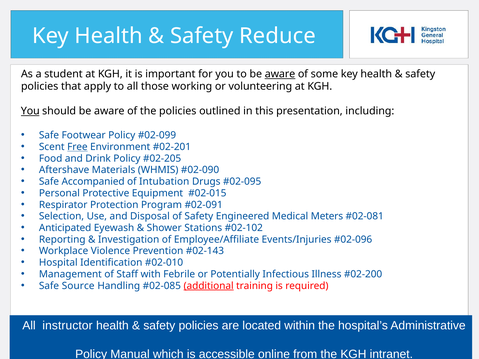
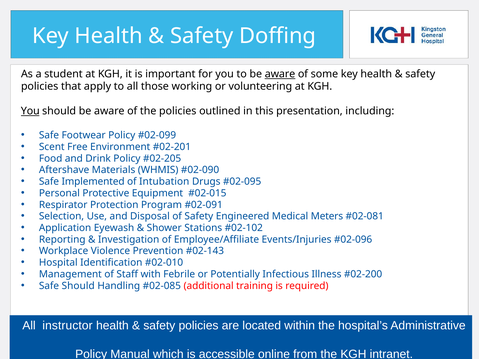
Reduce: Reduce -> Doffing
Free underline: present -> none
Accompanied: Accompanied -> Implemented
Anticipated: Anticipated -> Application
Safe Source: Source -> Should
additional underline: present -> none
